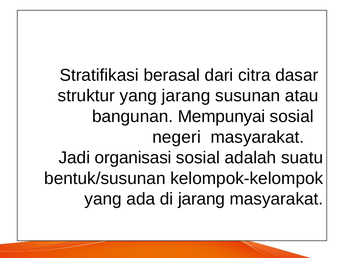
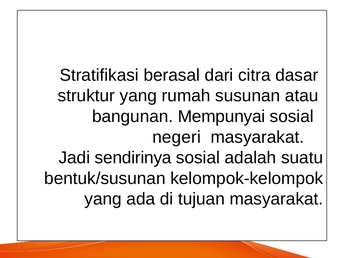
yang jarang: jarang -> rumah
organisasi: organisasi -> sendirinya
di jarang: jarang -> tujuan
